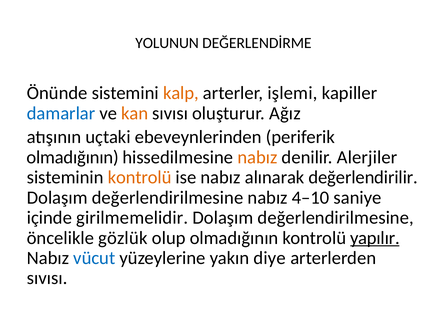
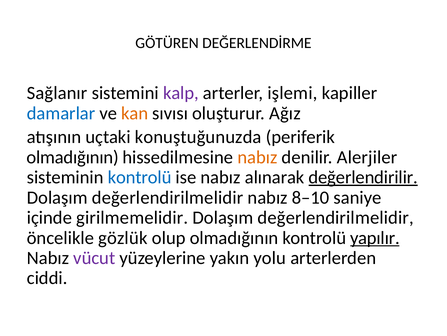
YOLUNUN: YOLUNUN -> GÖTÜREN
Önünde: Önünde -> Sağlanır
kalp colour: orange -> purple
ebeveynlerinden: ebeveynlerinden -> konuştuğunuzda
kontrolü at (140, 177) colour: orange -> blue
değerlendirilir underline: none -> present
değerlendirilmesine at (168, 197): değerlendirilmesine -> değerlendirilmelidir
4–10: 4–10 -> 8–10
değerlendirilmesine at (336, 217): değerlendirilmesine -> değerlendirilmelidir
vücut colour: blue -> purple
diye: diye -> yolu
sıvısı at (47, 278): sıvısı -> ciddi
